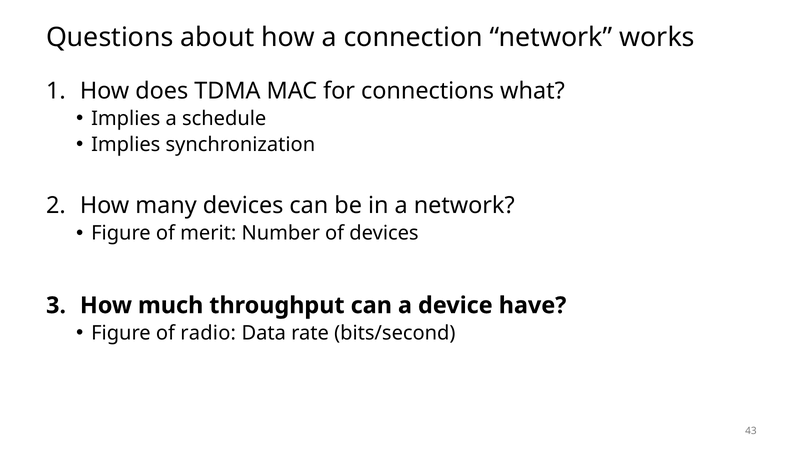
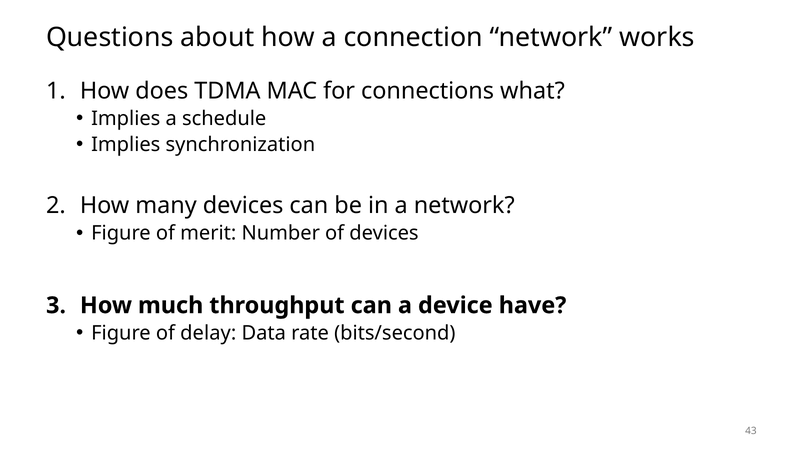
radio: radio -> delay
